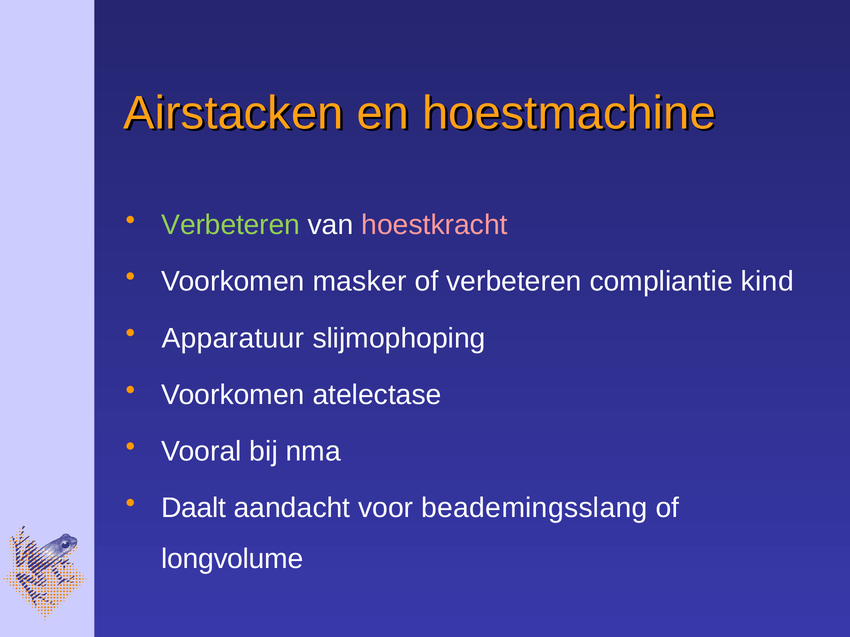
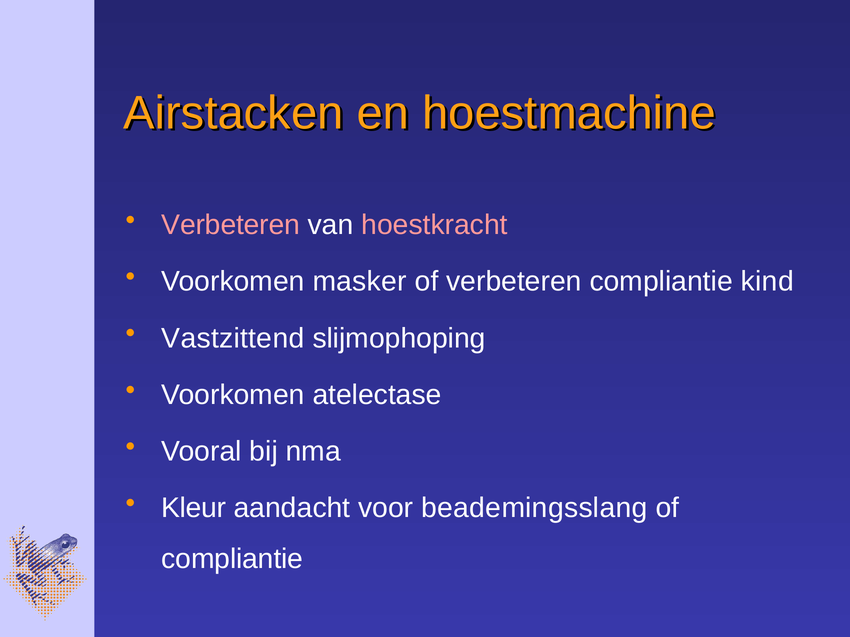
Verbeteren at (231, 225) colour: light green -> pink
Apparatuur: Apparatuur -> Vastzittend
Daalt: Daalt -> Kleur
longvolume at (232, 559): longvolume -> compliantie
